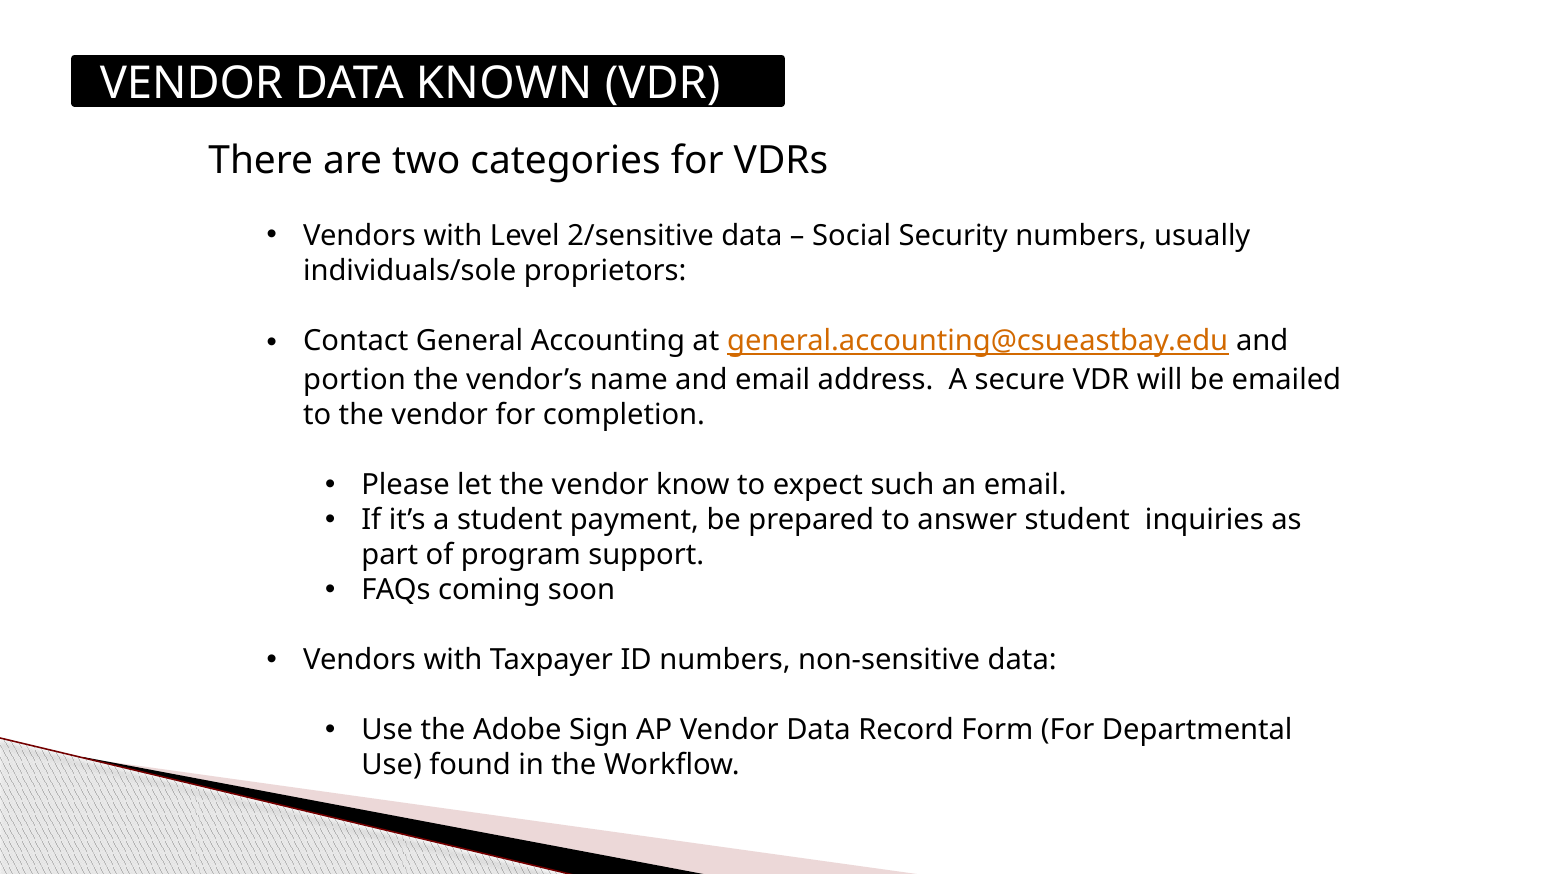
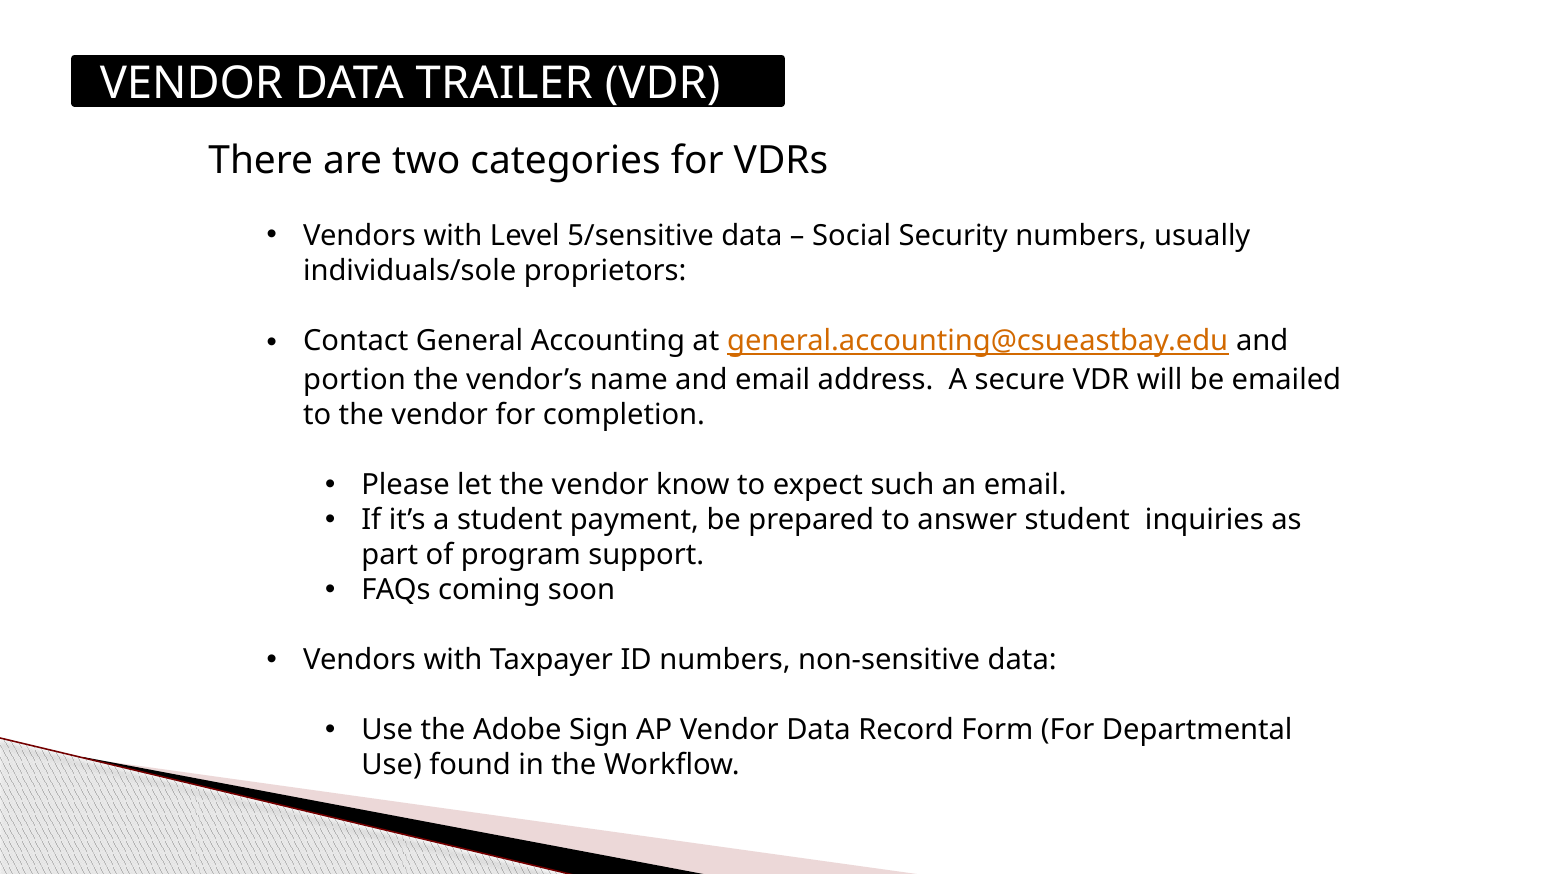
KNOWN: KNOWN -> TRAILER
2/sensitive: 2/sensitive -> 5/sensitive
